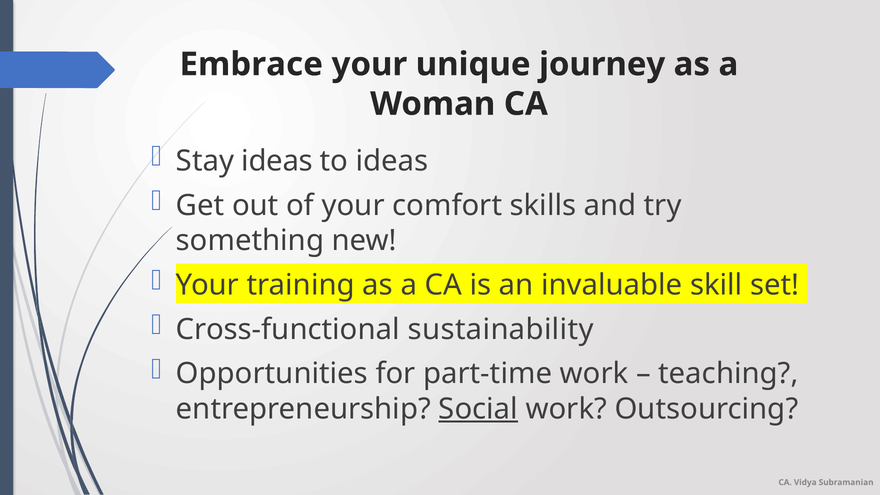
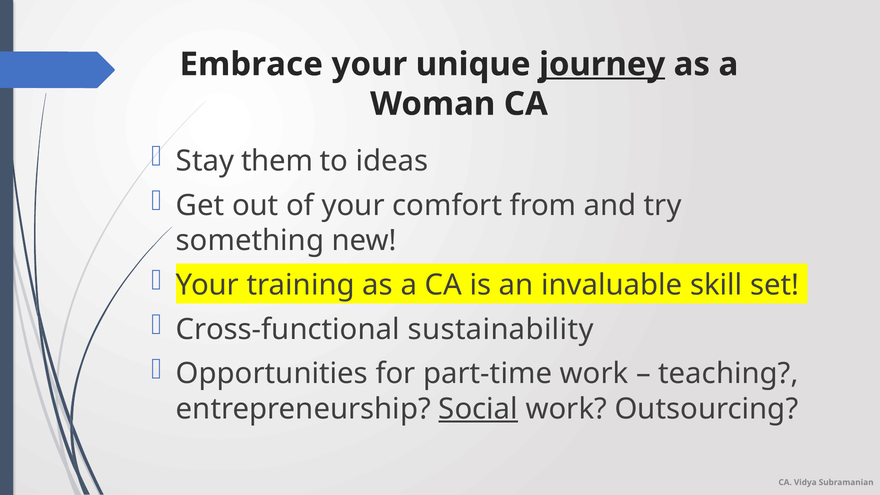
journey underline: none -> present
Stay ideas: ideas -> them
skills: skills -> from
